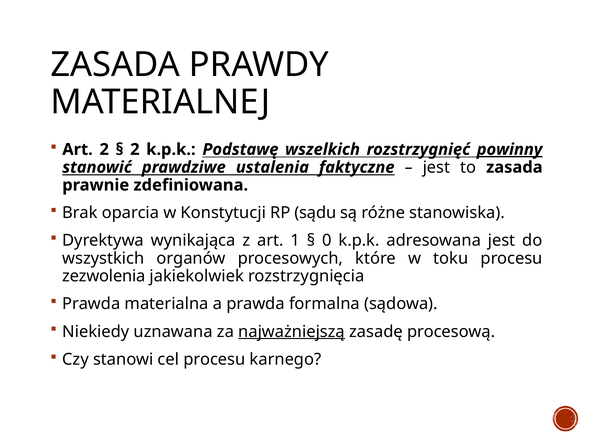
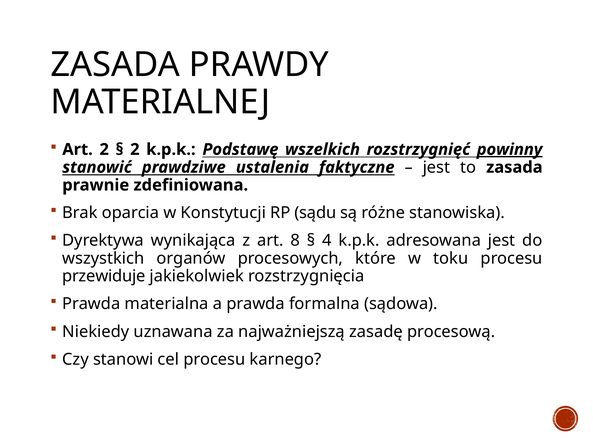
1: 1 -> 8
0: 0 -> 4
zezwolenia: zezwolenia -> przewiduje
najważniejszą underline: present -> none
